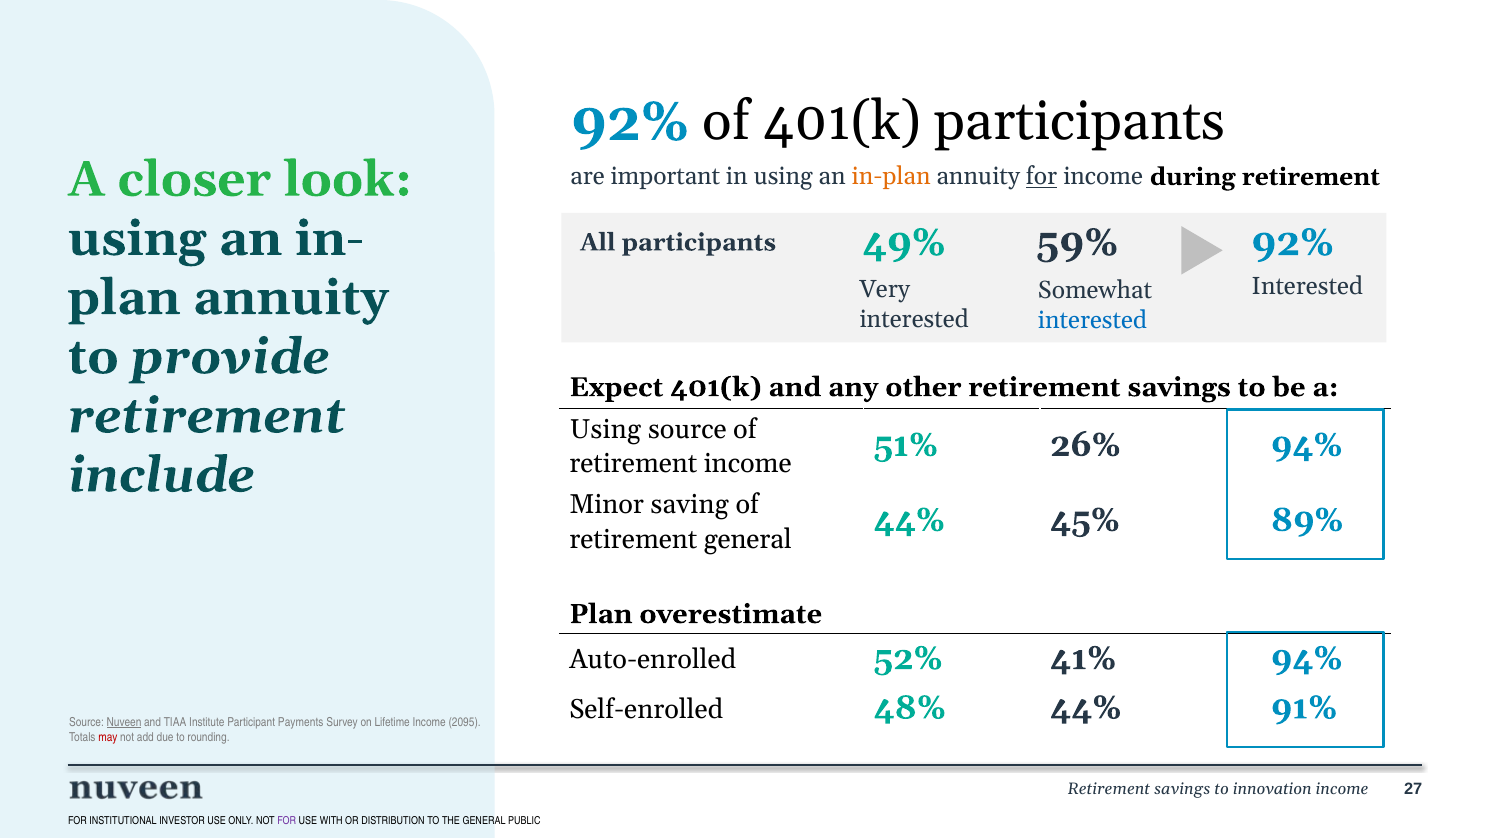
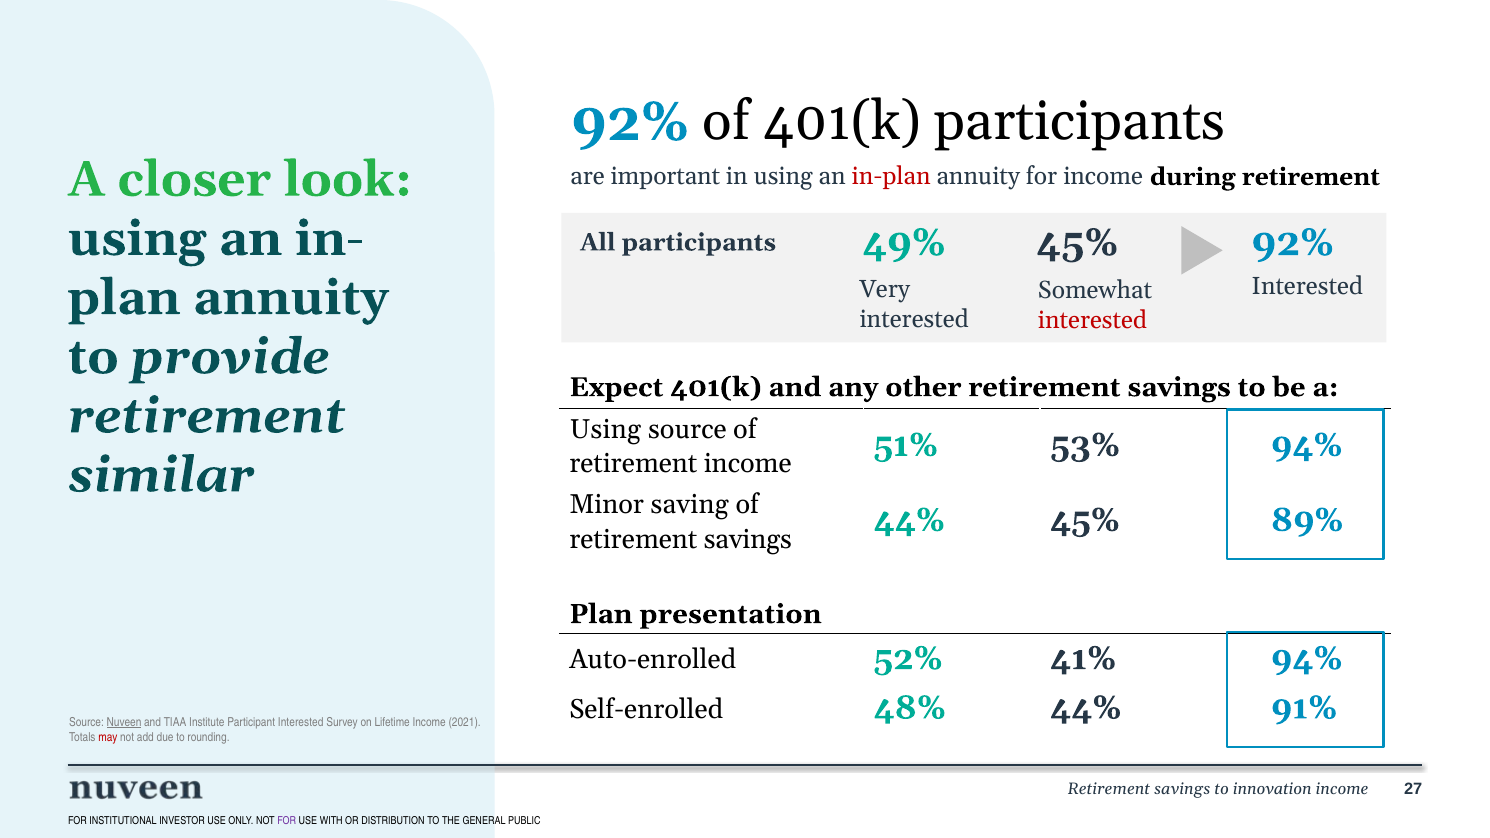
in-plan colour: orange -> red
for at (1042, 177) underline: present -> none
59% at (1077, 243): 59% -> 45%
interested at (1093, 320) colour: blue -> red
26%: 26% -> 53%
include: include -> similar
general at (748, 539): general -> savings
overestimate: overestimate -> presentation
Participant Payments: Payments -> Interested
2095: 2095 -> 2021
